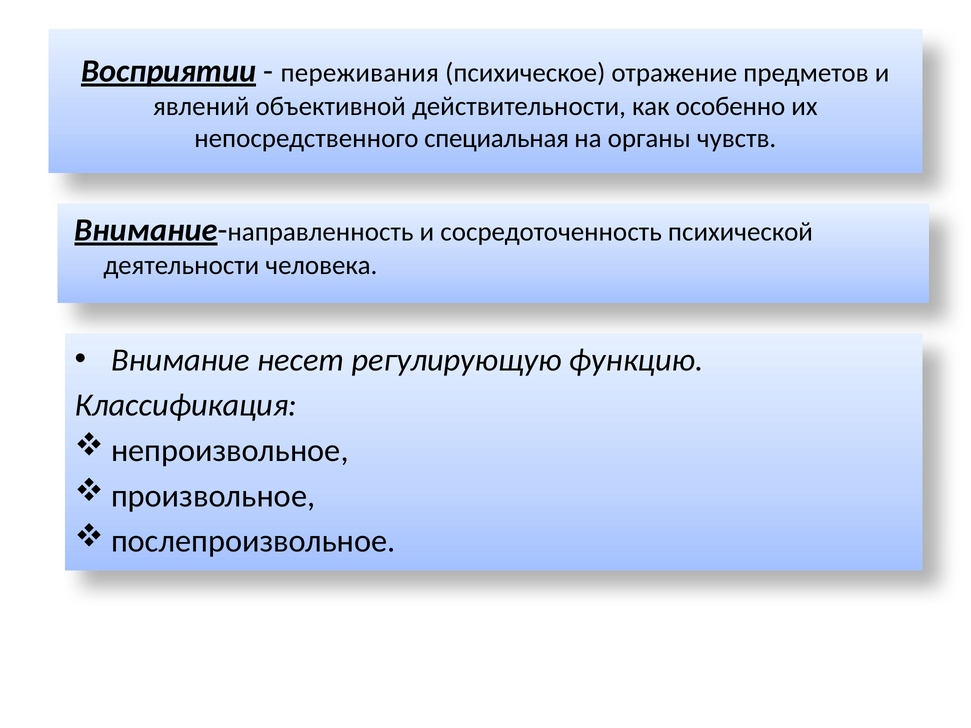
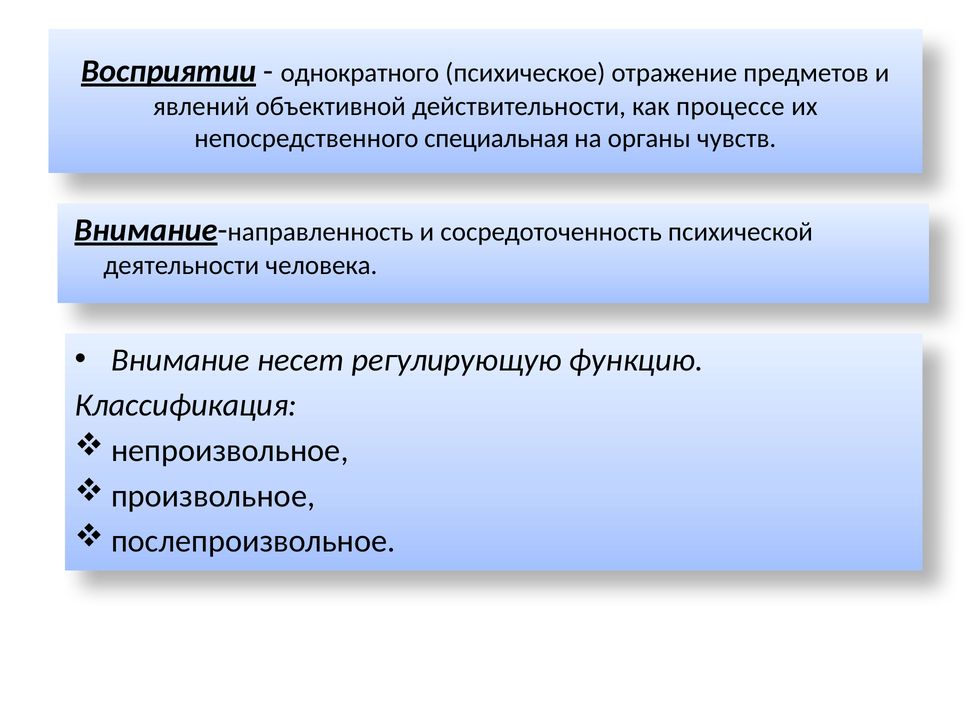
переживания: переживания -> однократного
особенно: особенно -> процессе
